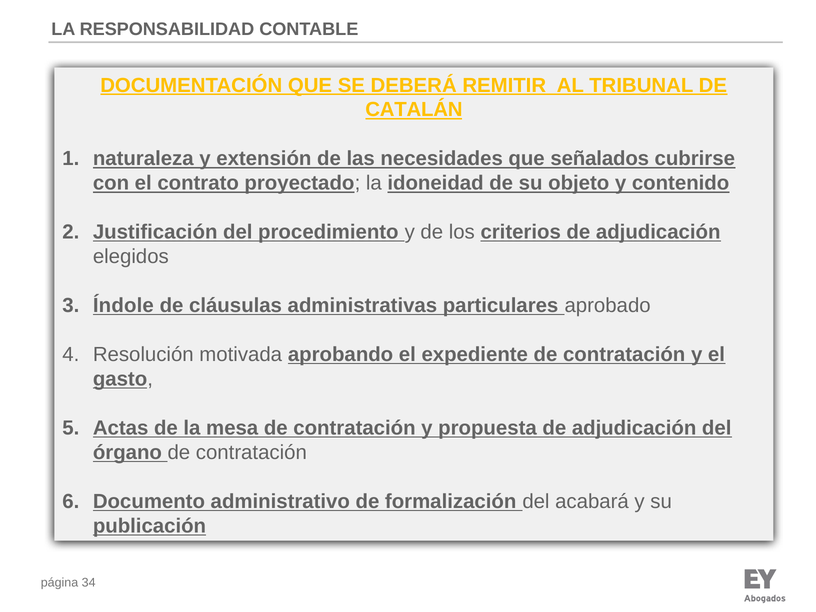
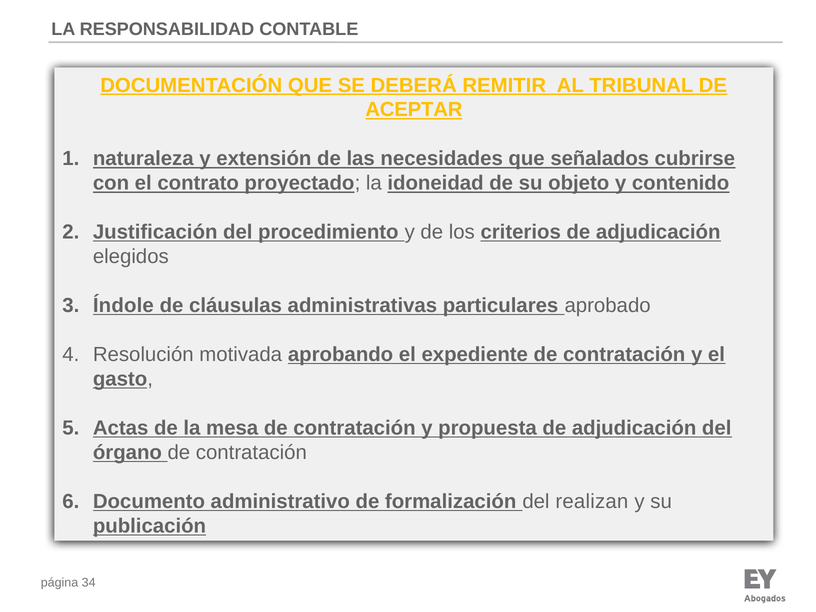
CATALÁN: CATALÁN -> ACEPTAR
acabará: acabará -> realizan
